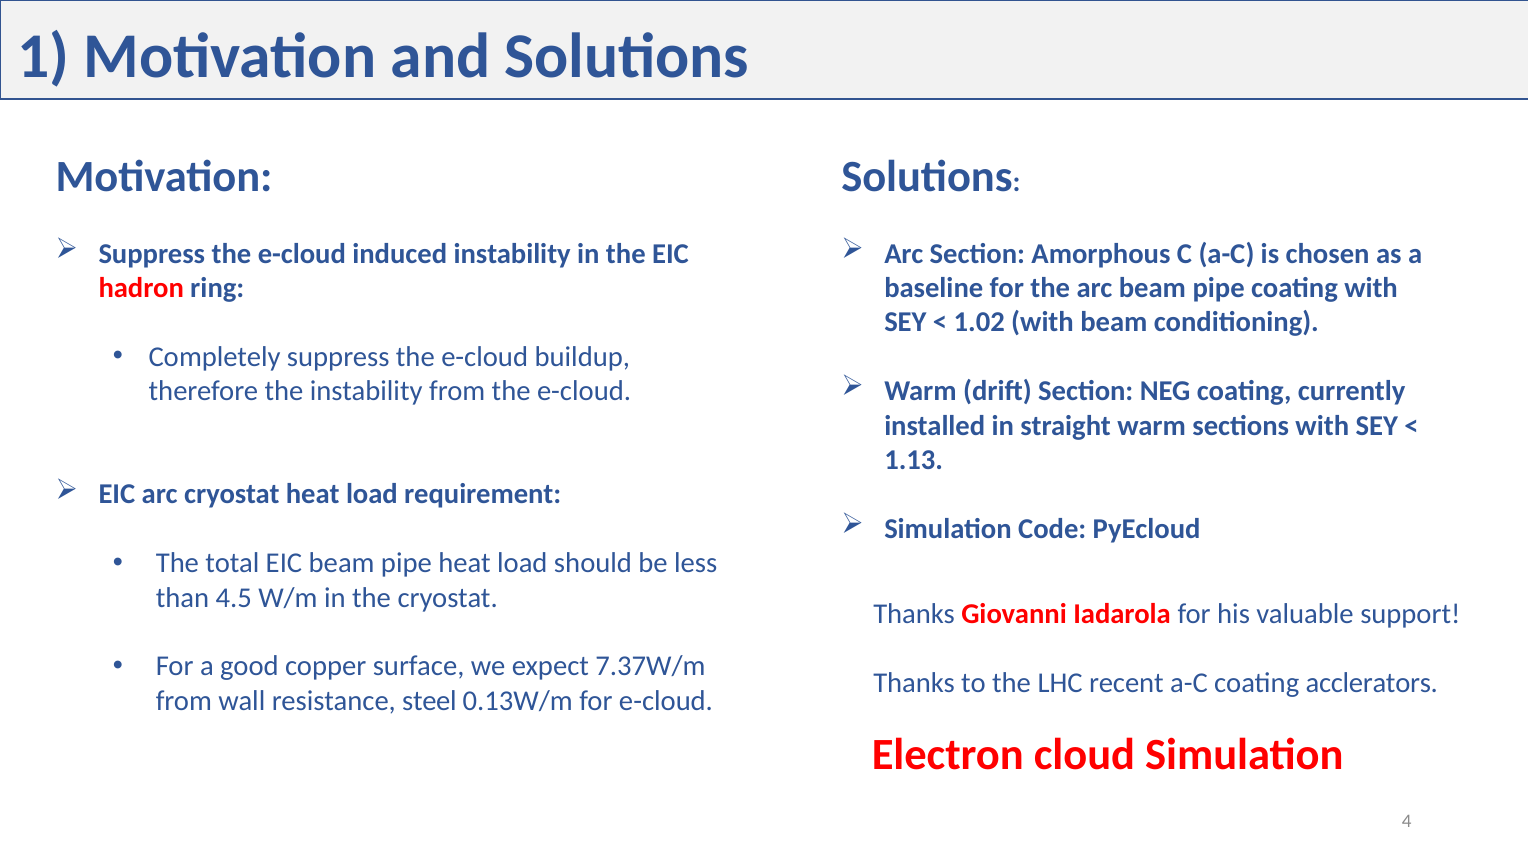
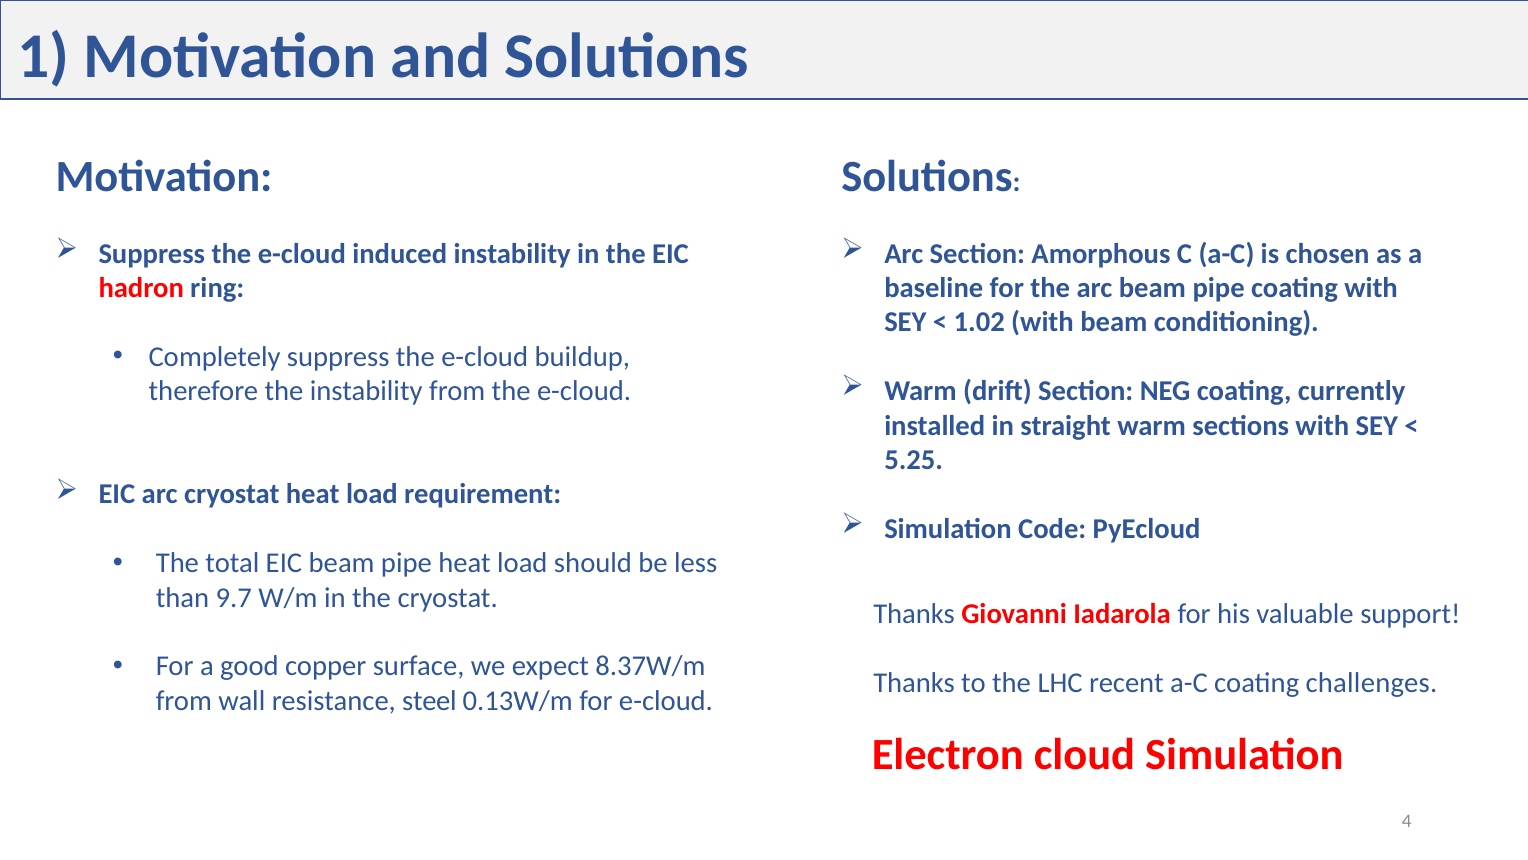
1.13: 1.13 -> 5.25
4.5: 4.5 -> 9.7
7.37W/m: 7.37W/m -> 8.37W/m
acclerators: acclerators -> challenges
